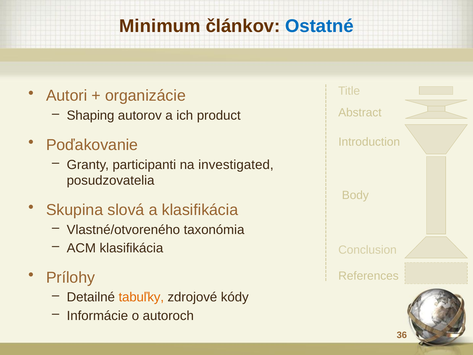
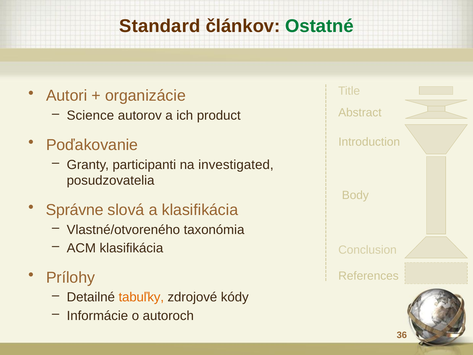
Minimum: Minimum -> Standard
Ostatné colour: blue -> green
Shaping: Shaping -> Science
Skupina: Skupina -> Správne
